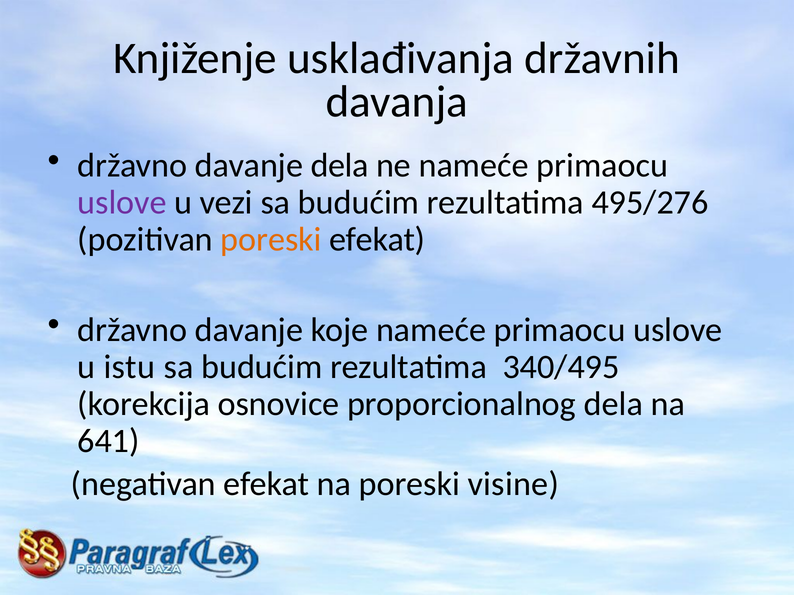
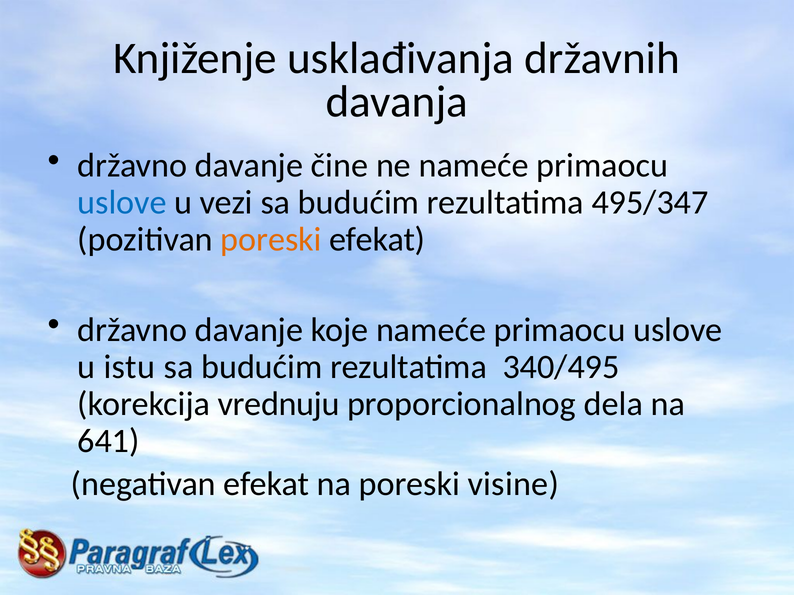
davanje dela: dela -> čine
uslove at (122, 203) colour: purple -> blue
495/276: 495/276 -> 495/347
osnovice: osnovice -> vrednuju
